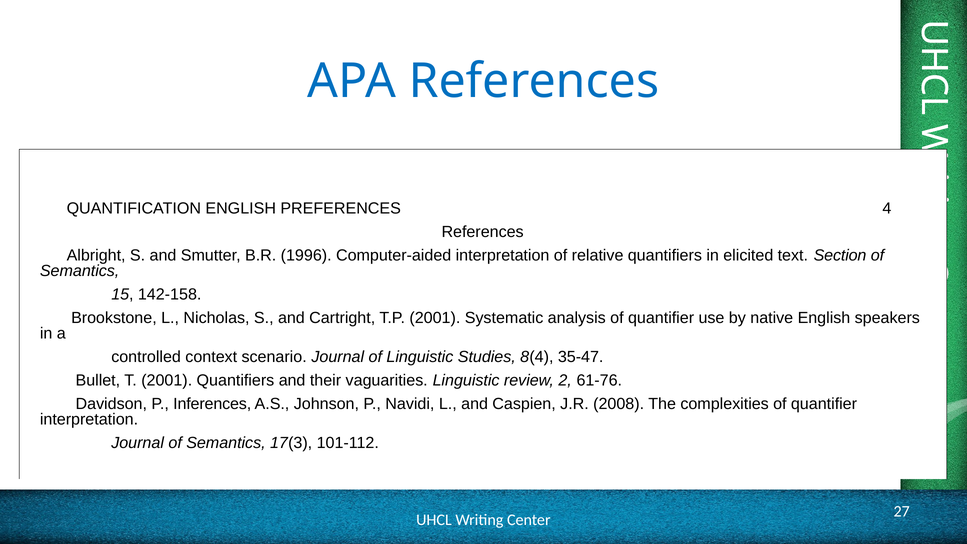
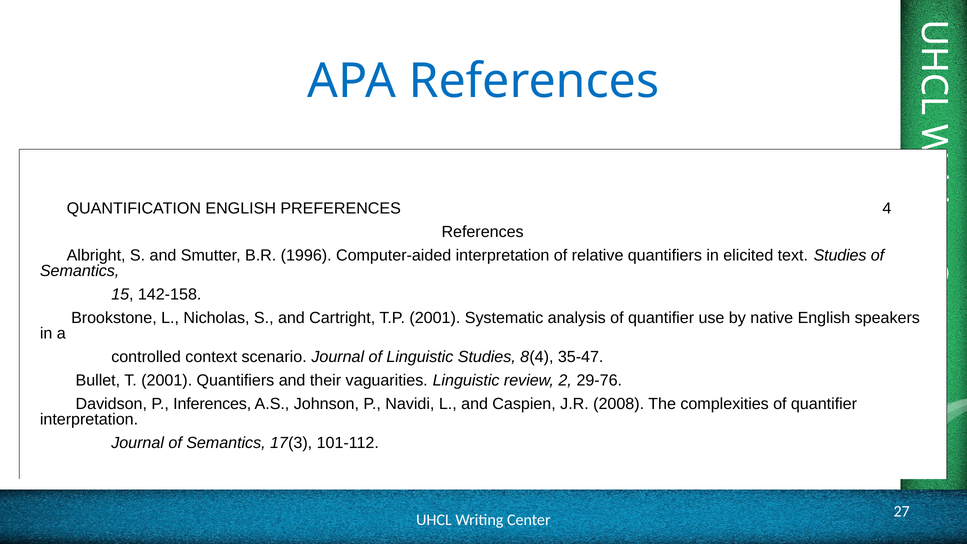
text Section: Section -> Studies
61-76: 61-76 -> 29-76
